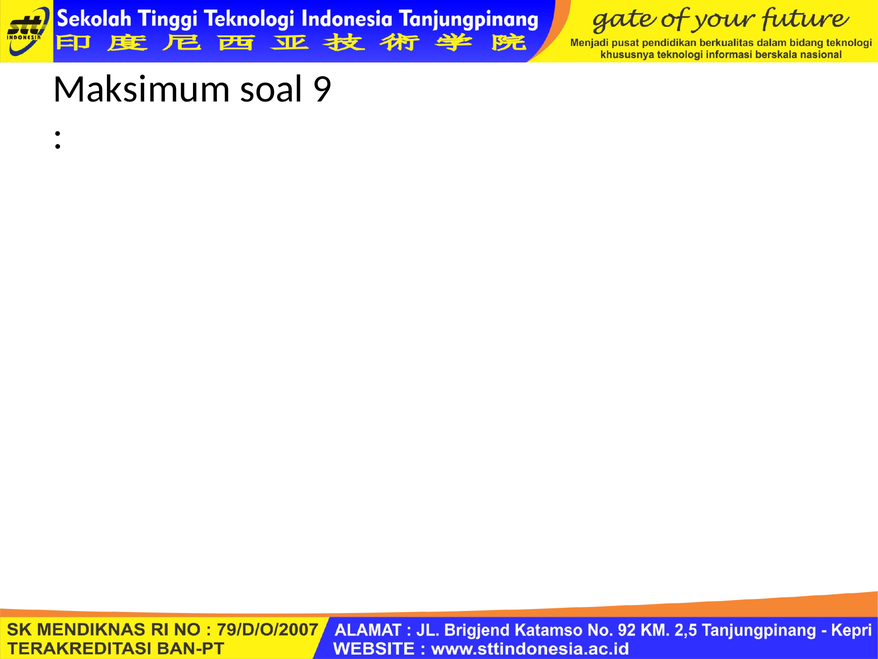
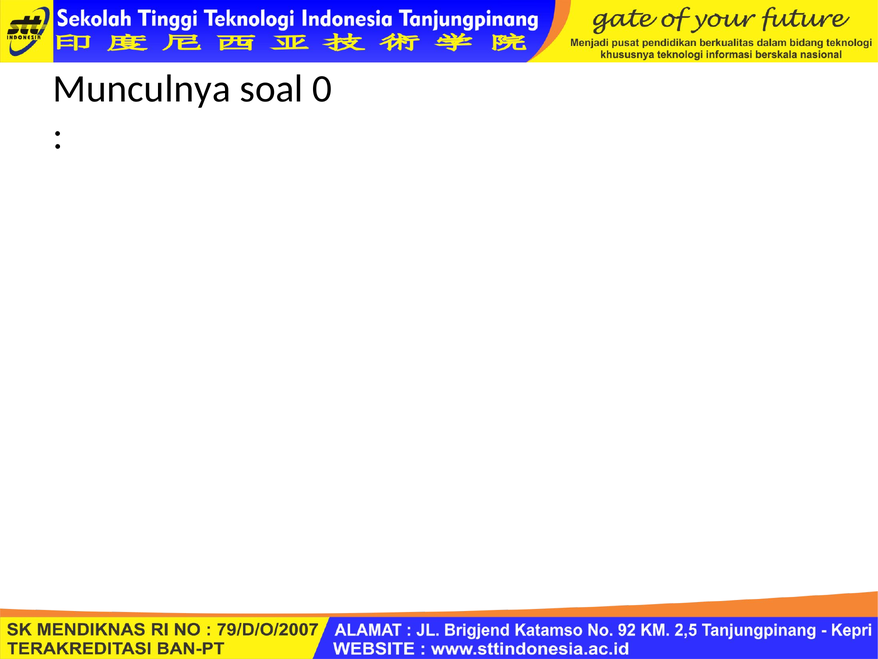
Maksimum at (142, 89): Maksimum -> Munculnya
9: 9 -> 0
